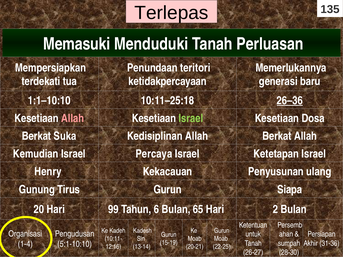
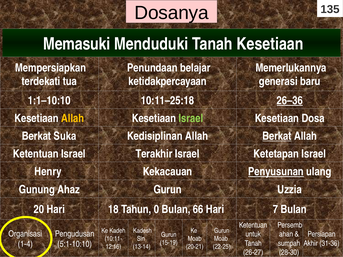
Terlepas: Terlepas -> Dosanya
Tanah Perluasan: Perluasan -> Kesetiaan
teritori: teritori -> belajar
Allah at (73, 118) colour: pink -> yellow
Berkat at (277, 136) underline: none -> present
Kemudian at (36, 154): Kemudian -> Ketentuan
Percaya: Percaya -> Terakhir
Penyusunan underline: none -> present
Tirus: Tirus -> Ahaz
Siapa: Siapa -> Uzzia
99: 99 -> 18
6: 6 -> 0
65: 65 -> 66
2: 2 -> 7
